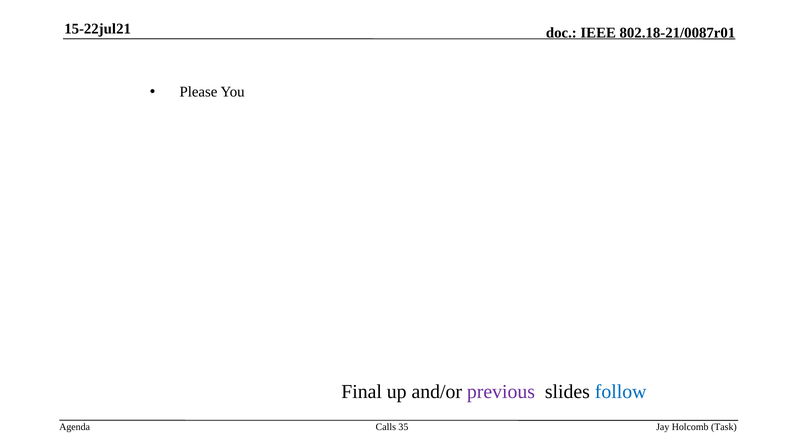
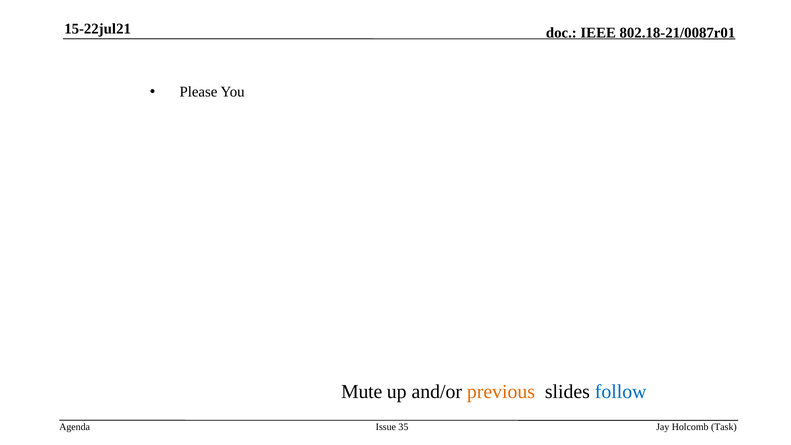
Final: Final -> Mute
previous colour: purple -> orange
Calls: Calls -> Issue
